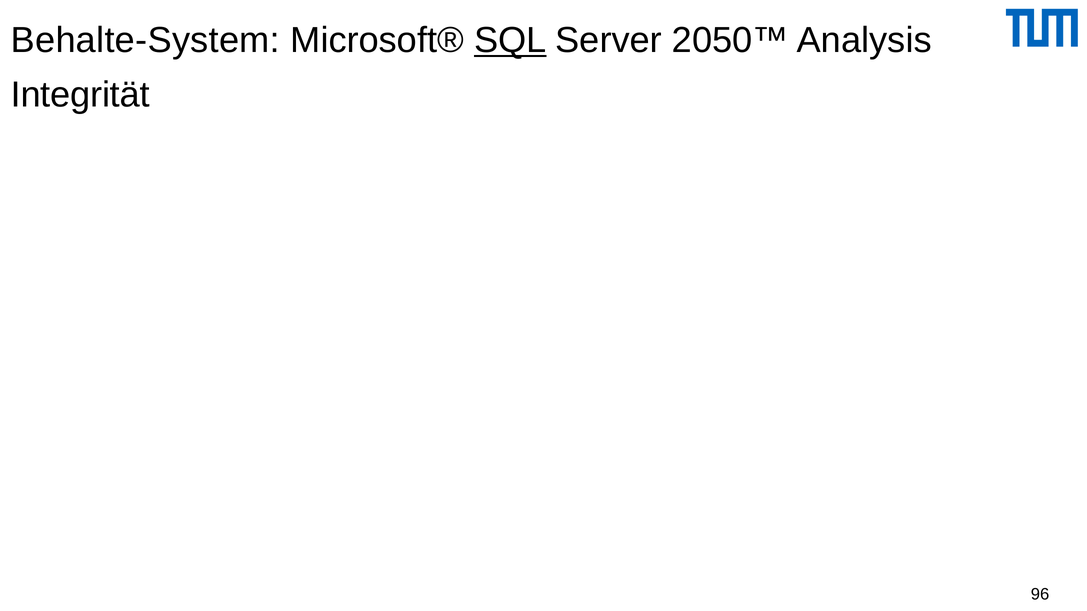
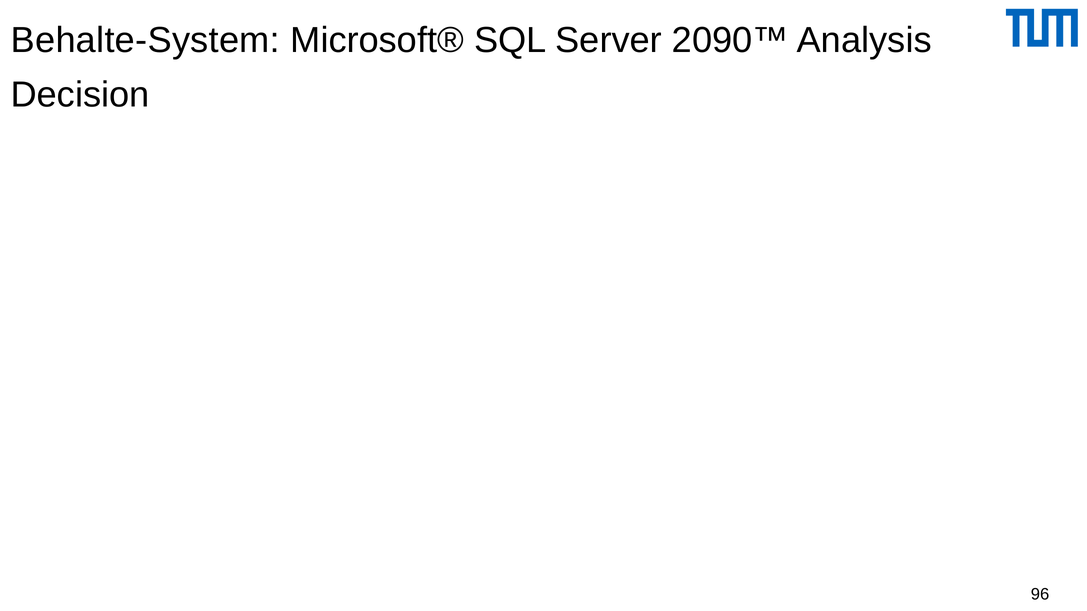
SQL underline: present -> none
2050™: 2050™ -> 2090™
Integrität: Integrität -> Decision
